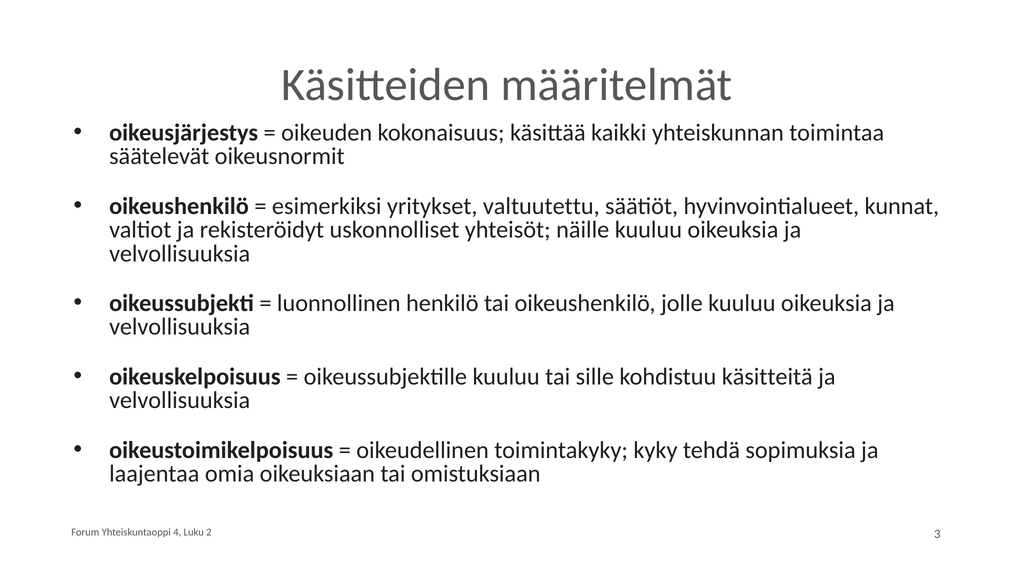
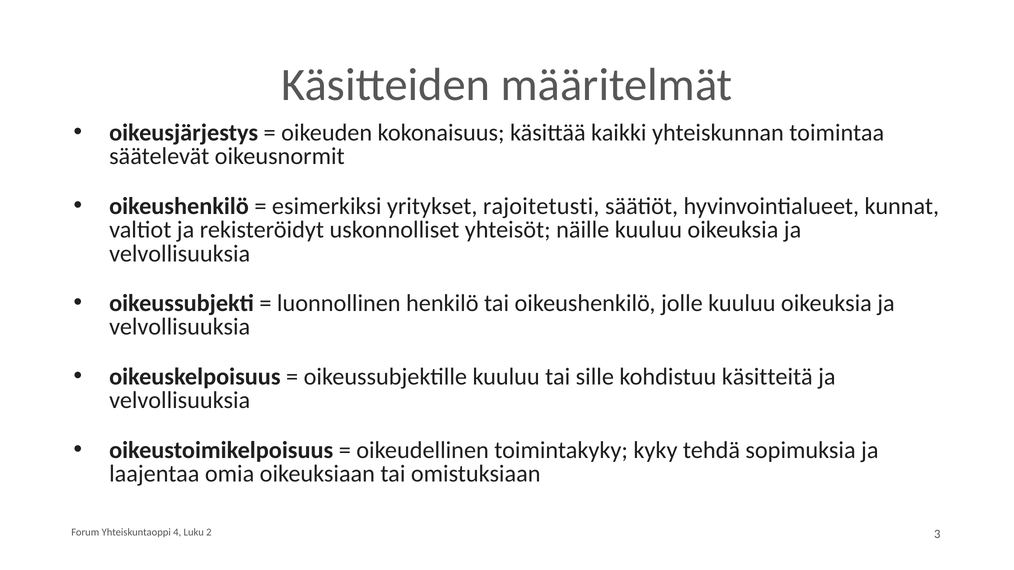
valtuutettu: valtuutettu -> rajoitetusti
